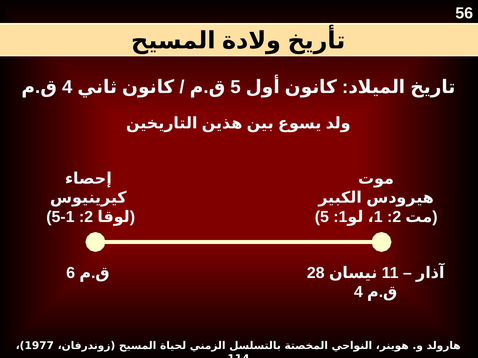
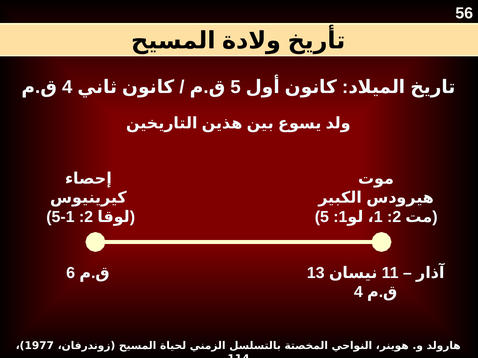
28: 28 -> 13
